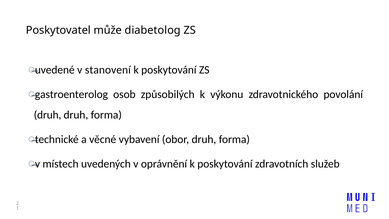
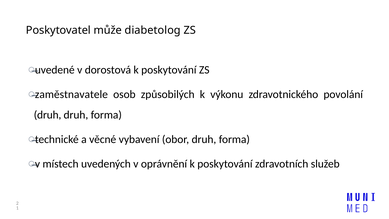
stanovení: stanovení -> dorostová
gastroenterolog: gastroenterolog -> zaměstnavatele
